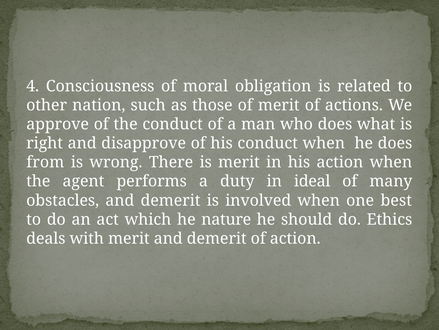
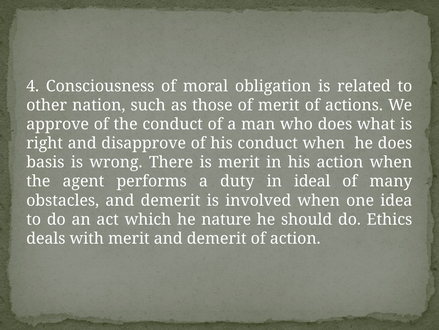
from: from -> basis
best: best -> idea
